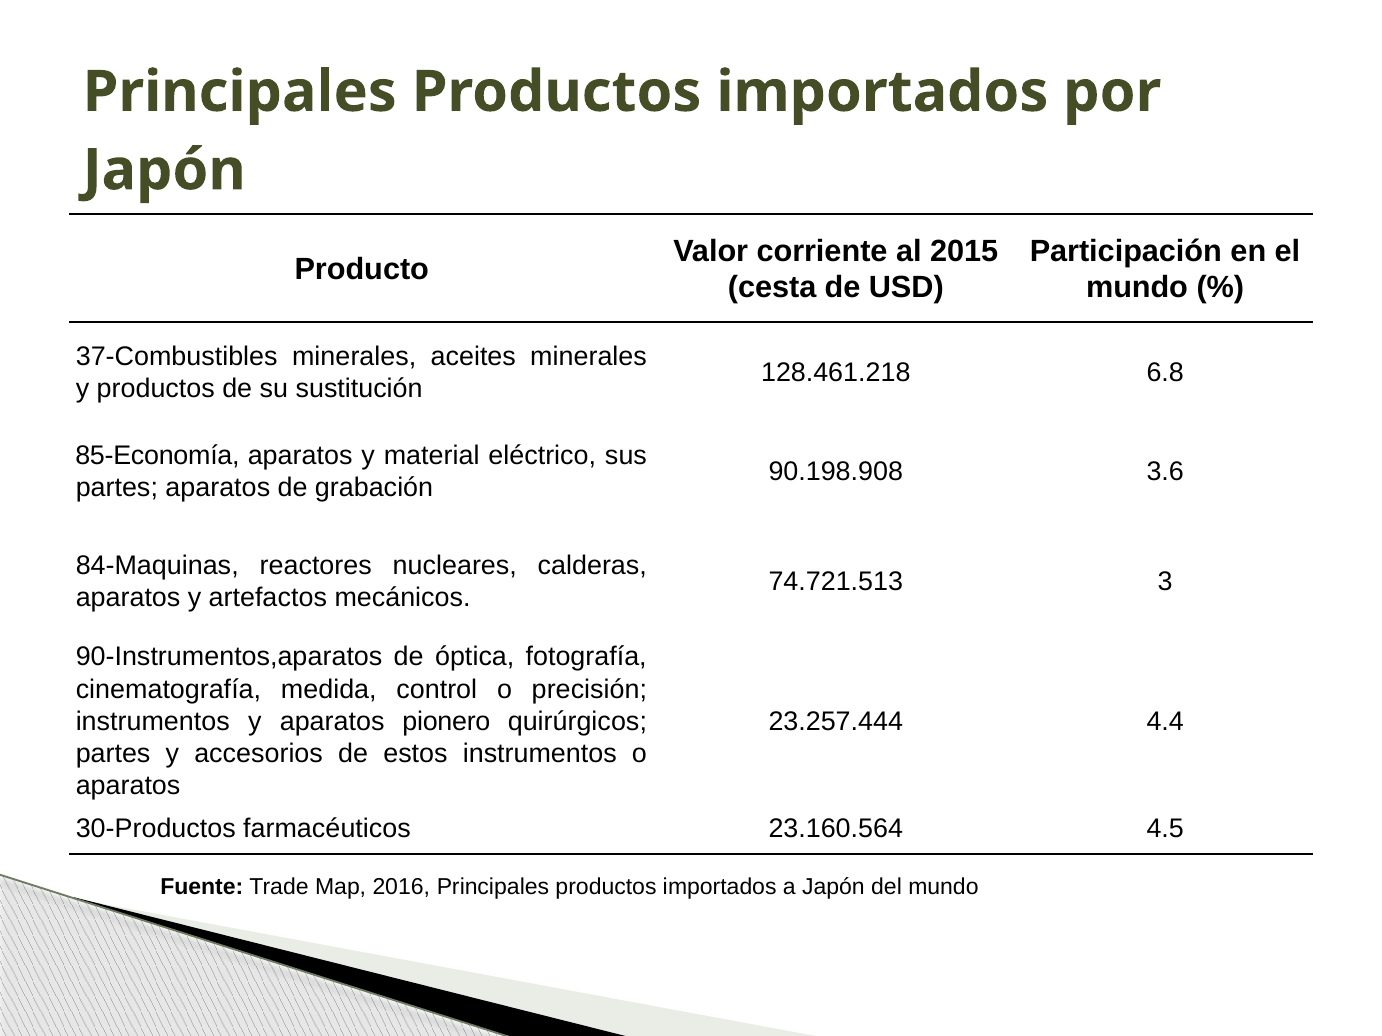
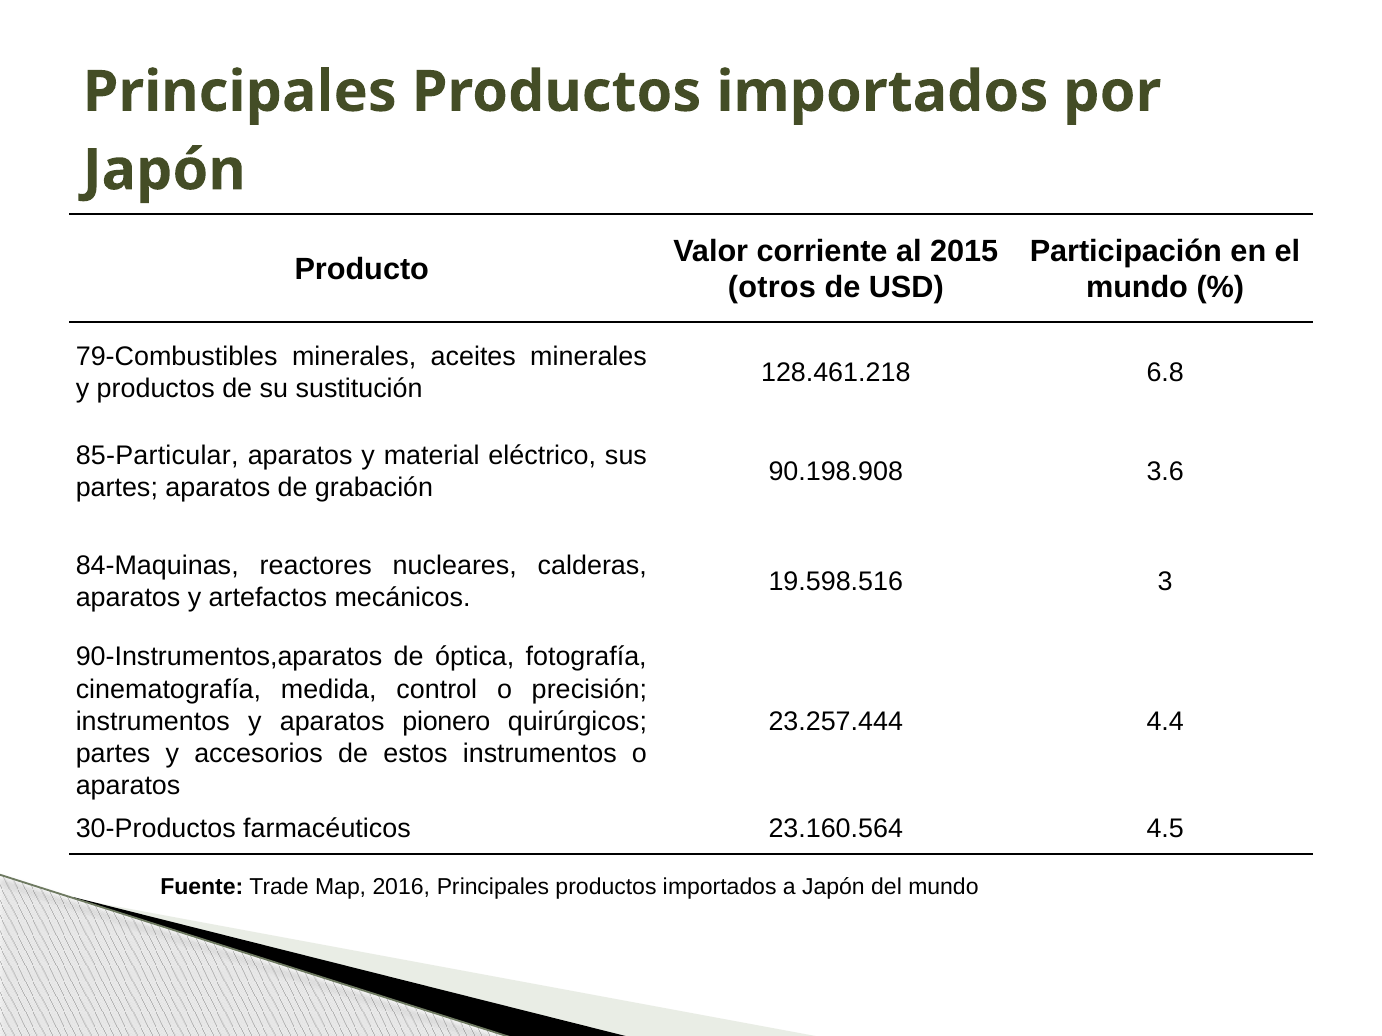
cesta: cesta -> otros
37-Combustibles: 37-Combustibles -> 79-Combustibles
85-Economía: 85-Economía -> 85-Particular
74.721.513: 74.721.513 -> 19.598.516
